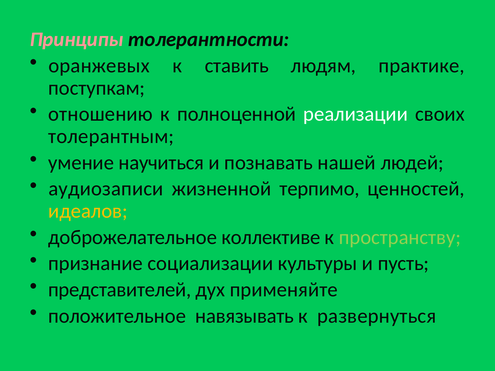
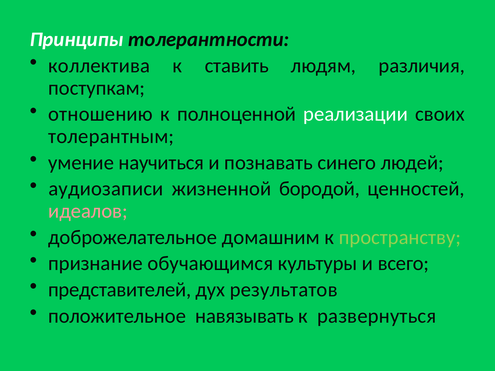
Принципы colour: pink -> white
оранжевых: оранжевых -> коллектива
практике: практике -> различия
нашей: нашей -> синего
терпимо: терпимо -> бородой
идеалов colour: yellow -> pink
коллективе: коллективе -> домашним
социализации: социализации -> обучающимся
пусть: пусть -> всего
применяйте: применяйте -> результатов
